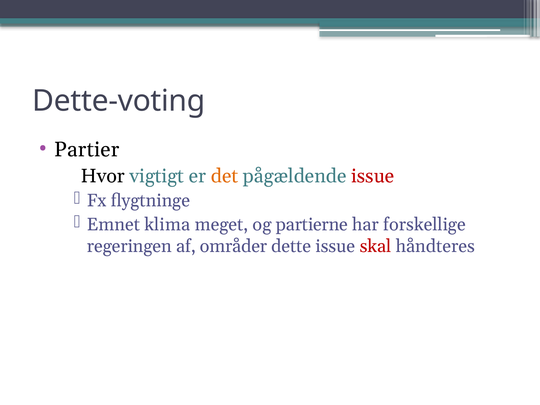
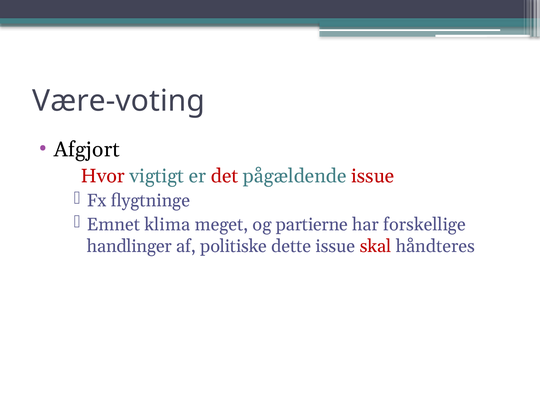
Dette-voting: Dette-voting -> Være-voting
Partier: Partier -> Afgjort
Hvor colour: black -> red
det colour: orange -> red
regeringen: regeringen -> handlinger
områder: områder -> politiske
